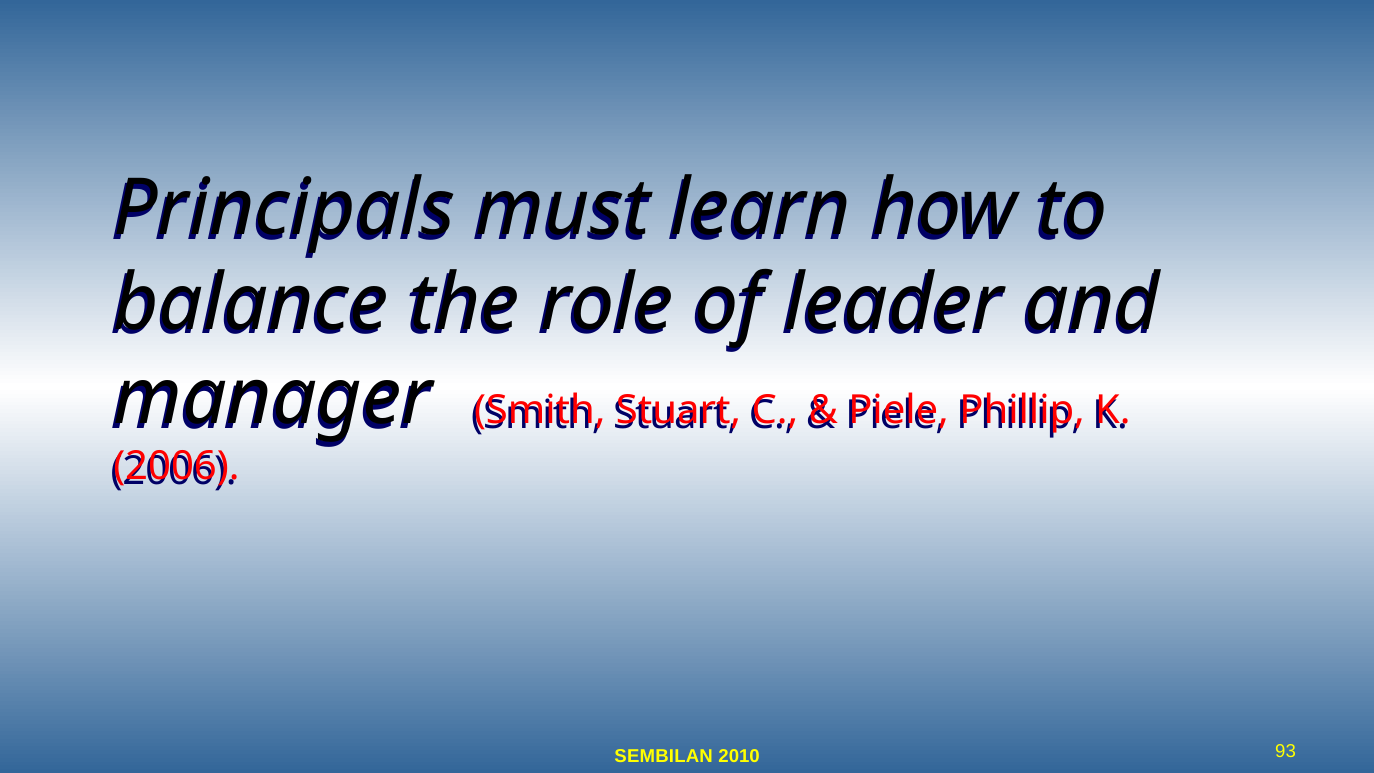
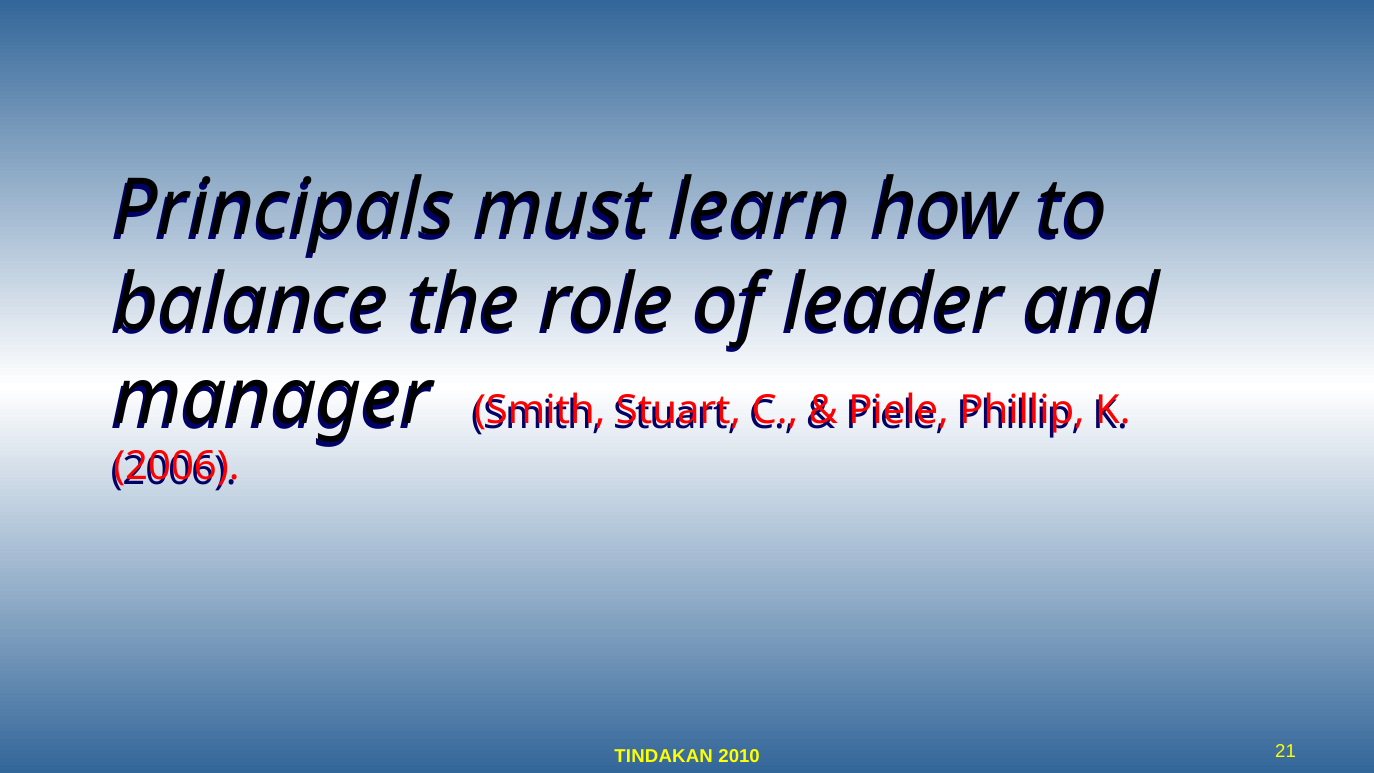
SEMBILAN: SEMBILAN -> TINDAKAN
93: 93 -> 21
